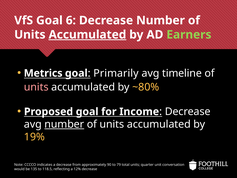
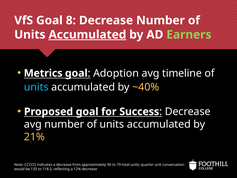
6: 6 -> 8
Primarily: Primarily -> Adoption
units at (36, 87) colour: pink -> light blue
~80%: ~80% -> ~40%
Income: Income -> Success
number at (64, 124) underline: present -> none
19%: 19% -> 21%
